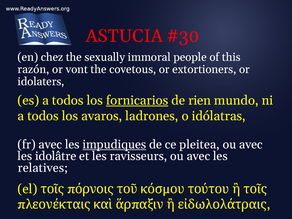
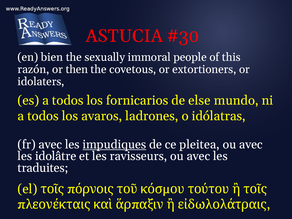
chez: chez -> bien
vont: vont -> then
fornicarios underline: present -> none
rien: rien -> else
relatives: relatives -> traduites
